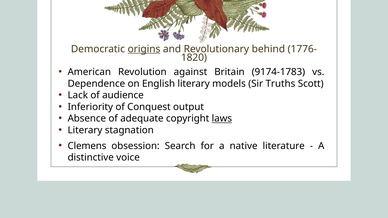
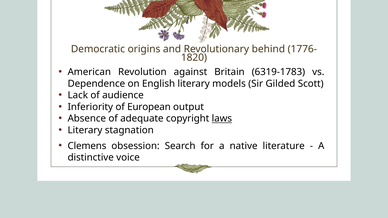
origins underline: present -> none
9174-1783: 9174-1783 -> 6319-1783
Truths: Truths -> Gilded
Conquest: Conquest -> European
